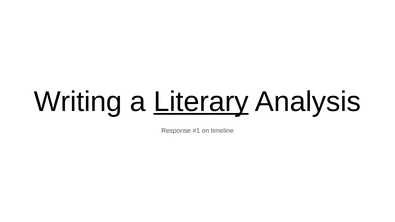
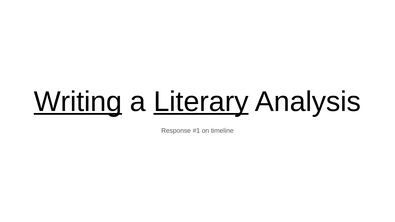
Writing underline: none -> present
